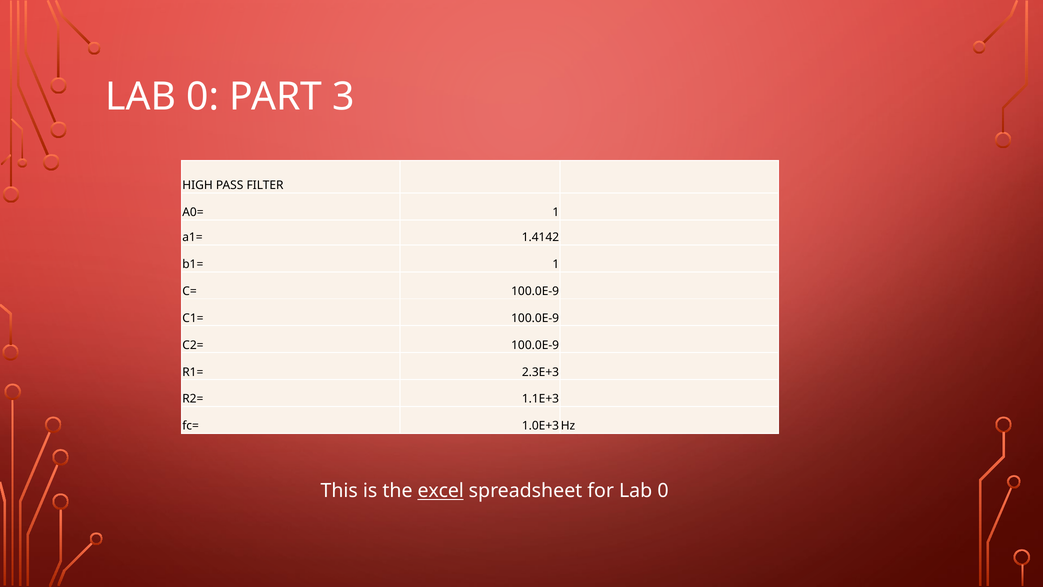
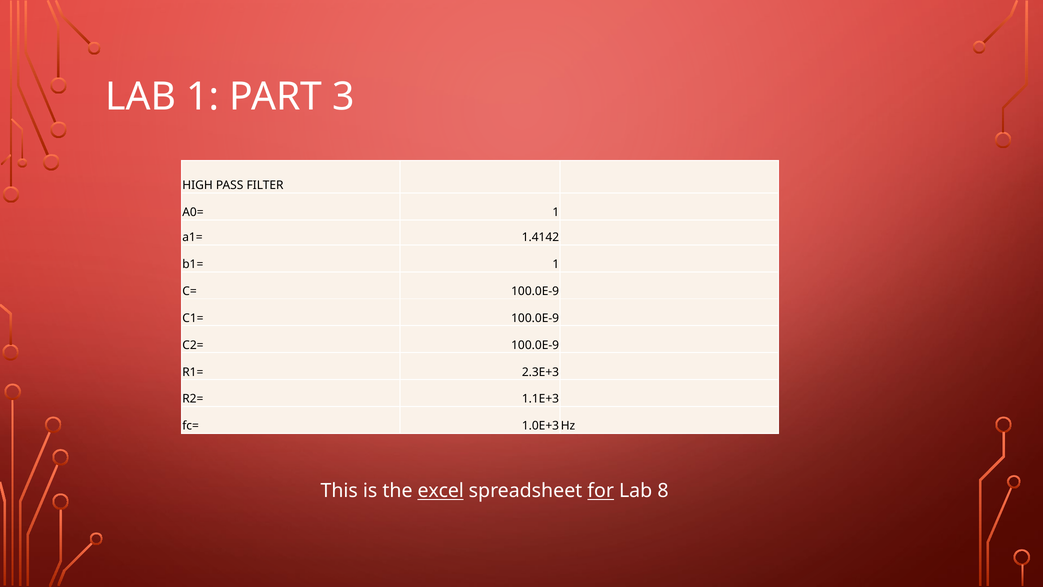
0 at (203, 97): 0 -> 1
for underline: none -> present
0 at (663, 491): 0 -> 8
